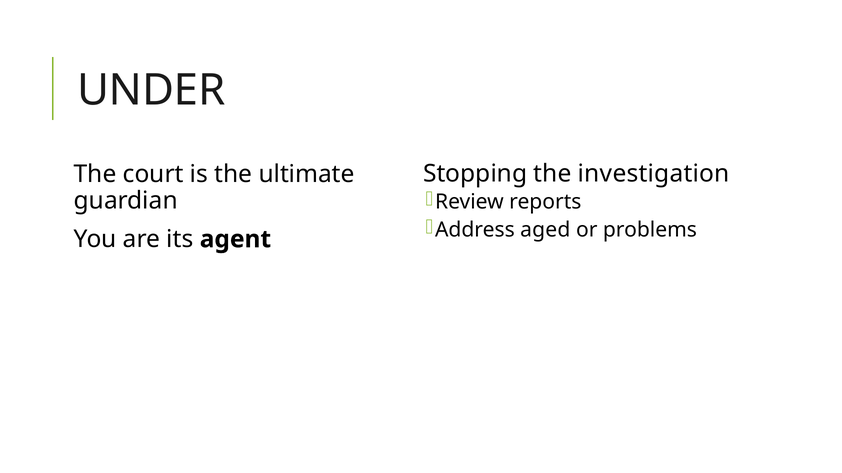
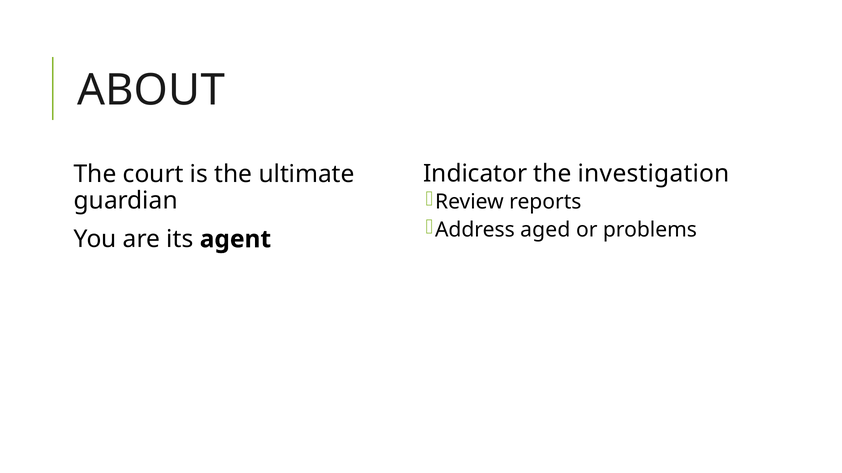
UNDER: UNDER -> ABOUT
Stopping: Stopping -> Indicator
